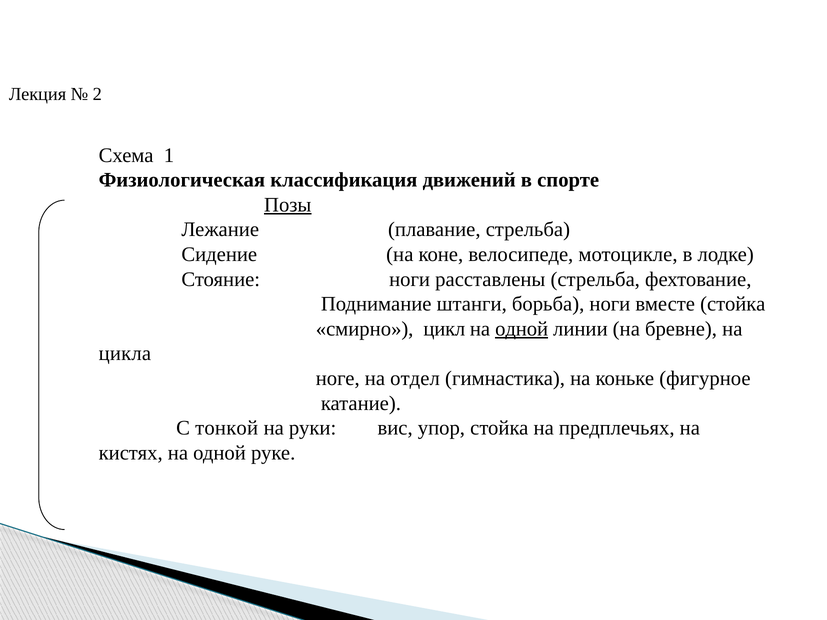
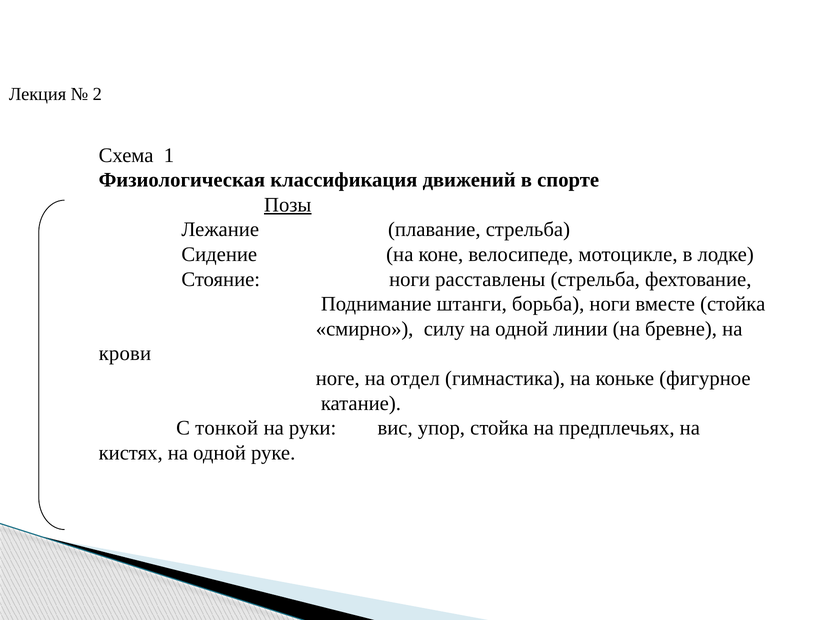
цикл: цикл -> силу
одной at (522, 329) underline: present -> none
цикла: цикла -> крови
